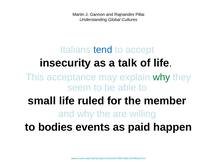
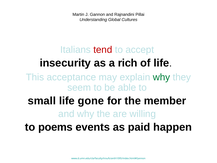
tend colour: blue -> red
talk: talk -> rich
ruled: ruled -> gone
bodies: bodies -> poems
